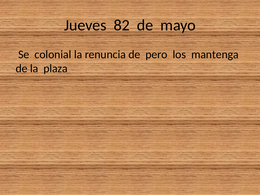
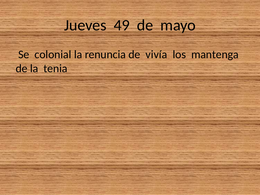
82: 82 -> 49
pero: pero -> vivía
plaza: plaza -> tenia
